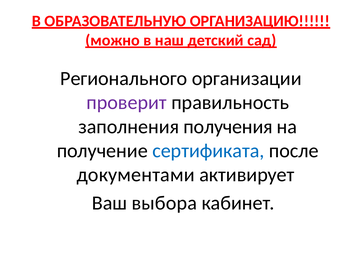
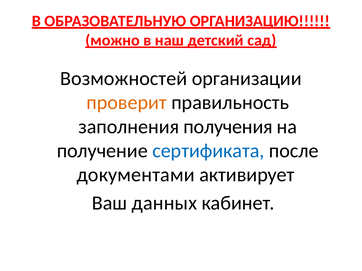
Регионального: Регионального -> Возможностей
проверит colour: purple -> orange
выбора: выбора -> данных
